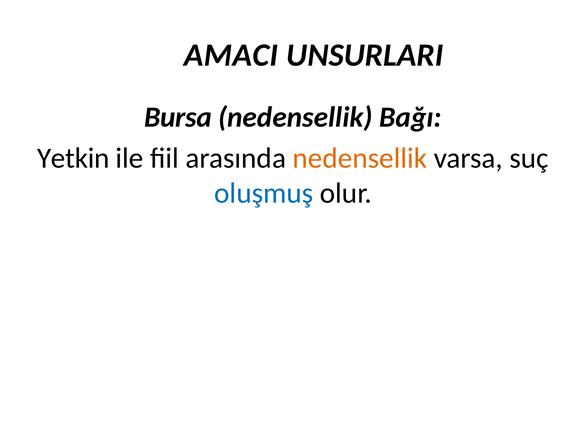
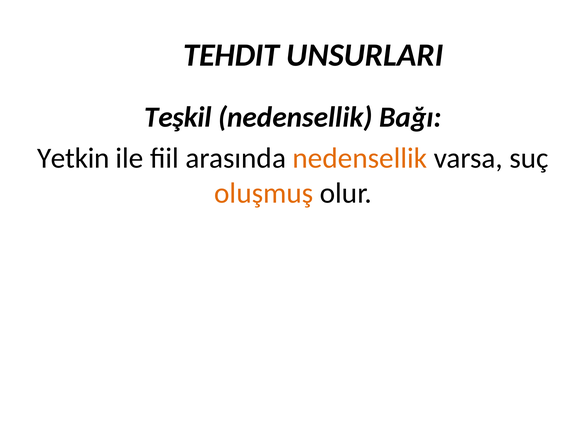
AMACI: AMACI -> TEHDIT
Bursa: Bursa -> Teşkil
oluşmuş colour: blue -> orange
